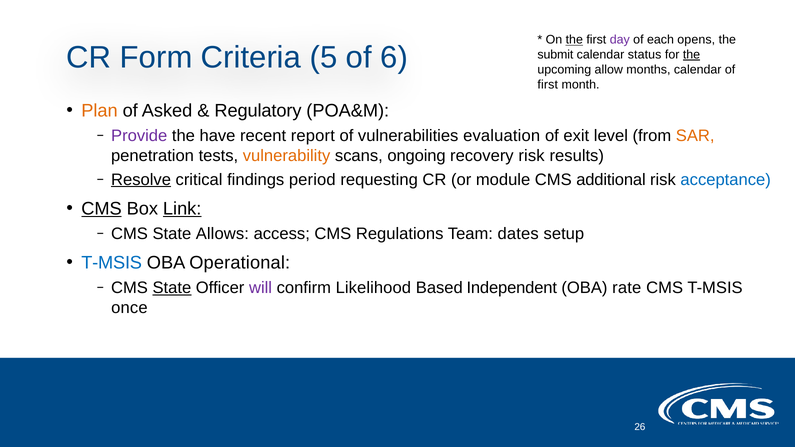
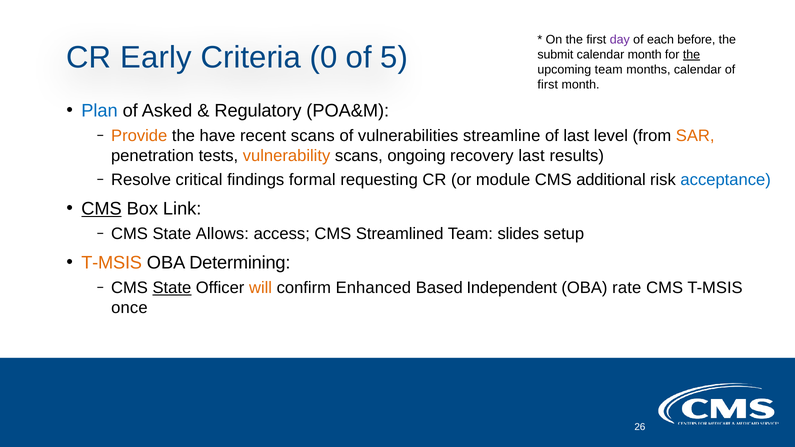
the at (574, 40) underline: present -> none
opens: opens -> before
Form: Form -> Early
5: 5 -> 0
6: 6 -> 5
calendar status: status -> month
upcoming allow: allow -> team
Plan colour: orange -> blue
Provide colour: purple -> orange
recent report: report -> scans
evaluation: evaluation -> streamline
of exit: exit -> last
recovery risk: risk -> last
Resolve underline: present -> none
period: period -> formal
Link underline: present -> none
Regulations: Regulations -> Streamlined
dates: dates -> slides
T-MSIS at (112, 263) colour: blue -> orange
Operational: Operational -> Determining
will colour: purple -> orange
Likelihood: Likelihood -> Enhanced
